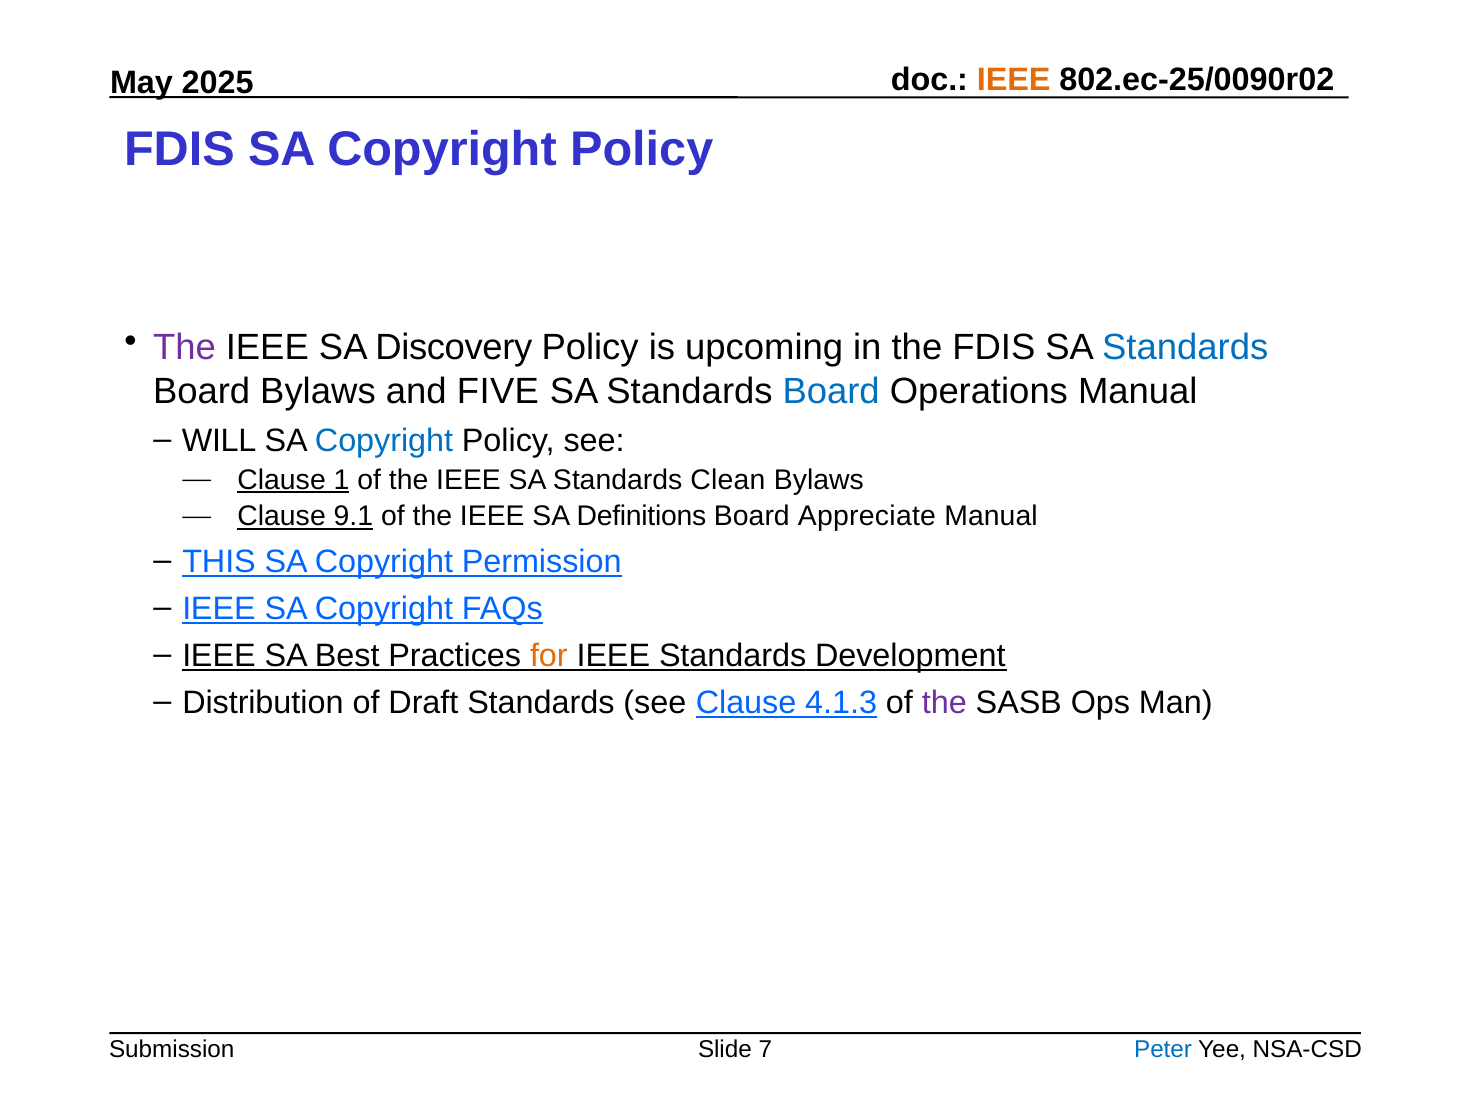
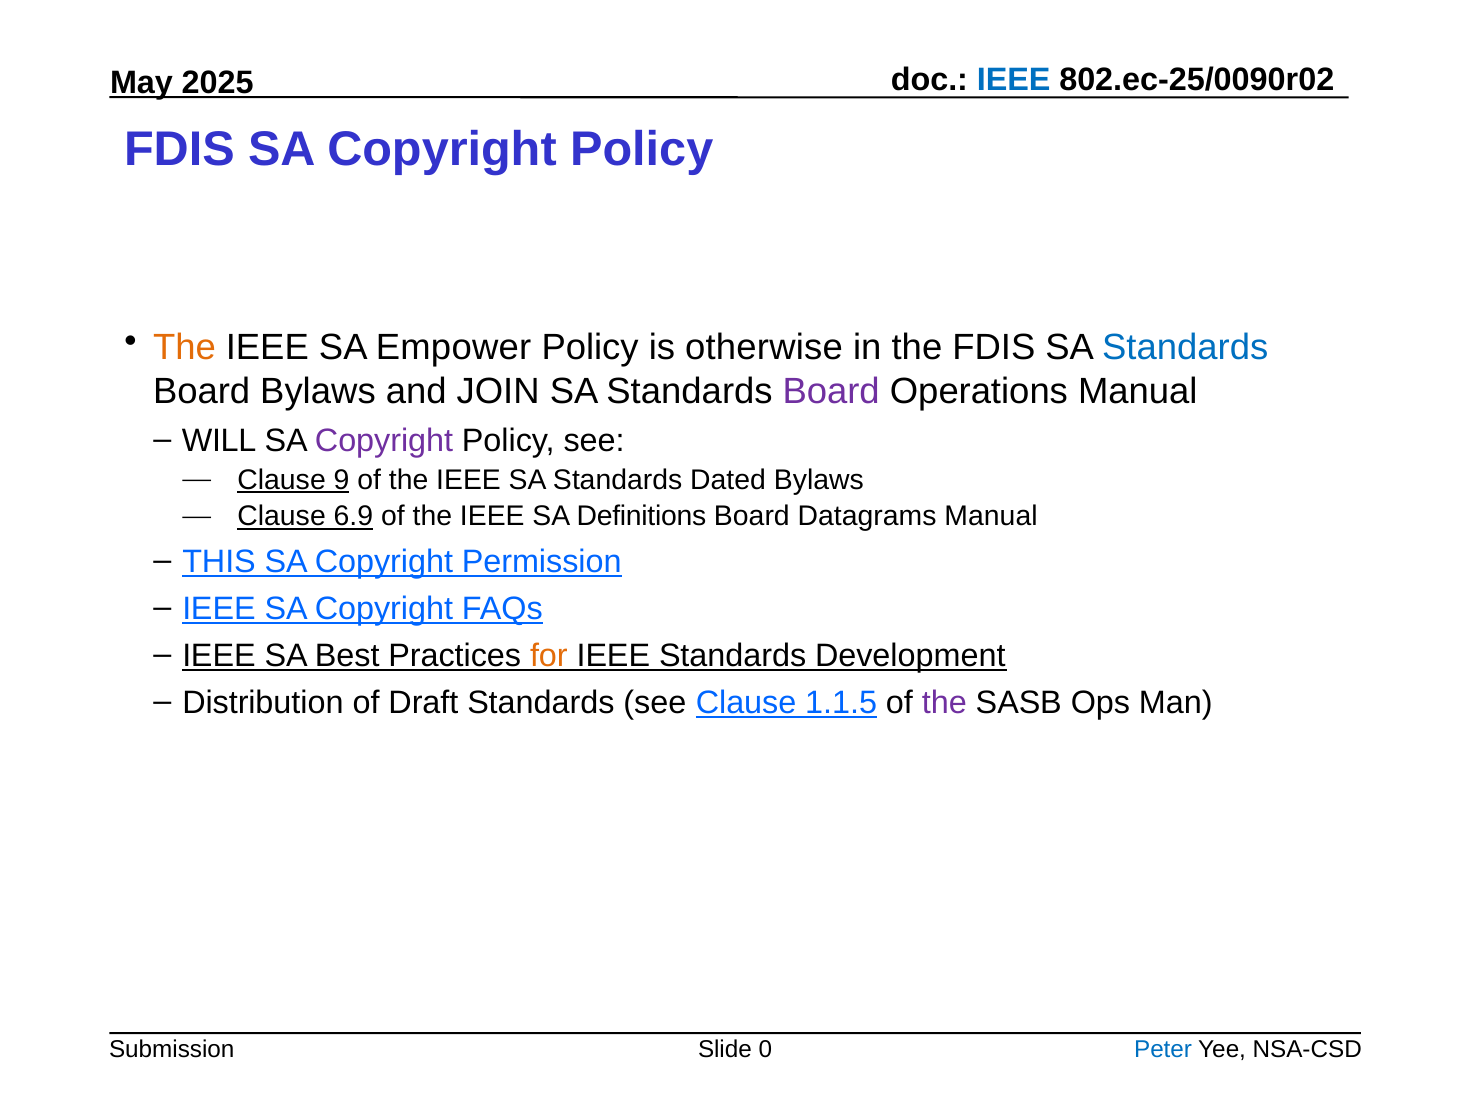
IEEE at (1014, 80) colour: orange -> blue
The at (185, 348) colour: purple -> orange
Discovery: Discovery -> Empower
upcoming: upcoming -> otherwise
FIVE: FIVE -> JOIN
Board at (831, 391) colour: blue -> purple
Copyright at (384, 440) colour: blue -> purple
1: 1 -> 9
Clean: Clean -> Dated
9.1: 9.1 -> 6.9
Appreciate: Appreciate -> Datagrams
4.1.3: 4.1.3 -> 1.1.5
7: 7 -> 0
